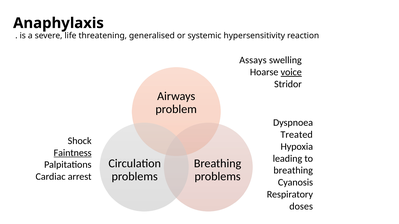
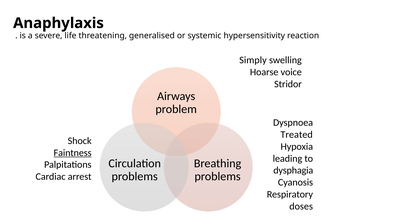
Assays: Assays -> Simply
voice underline: present -> none
breathing at (293, 171): breathing -> dysphagia
